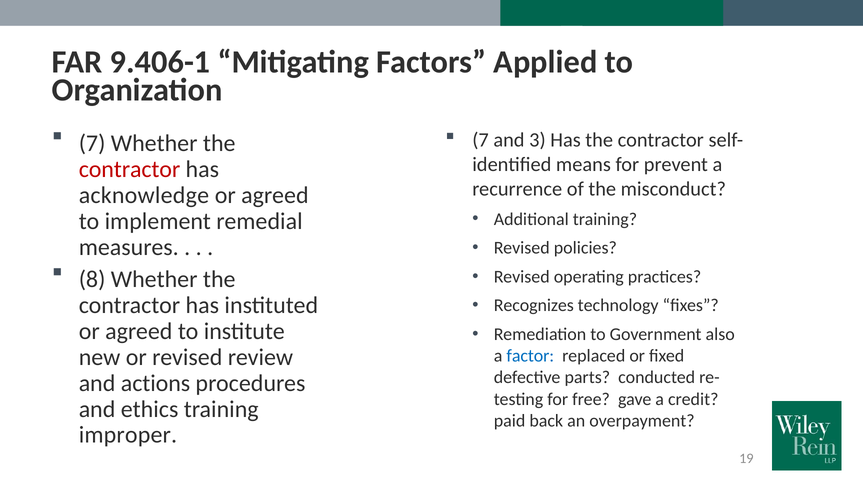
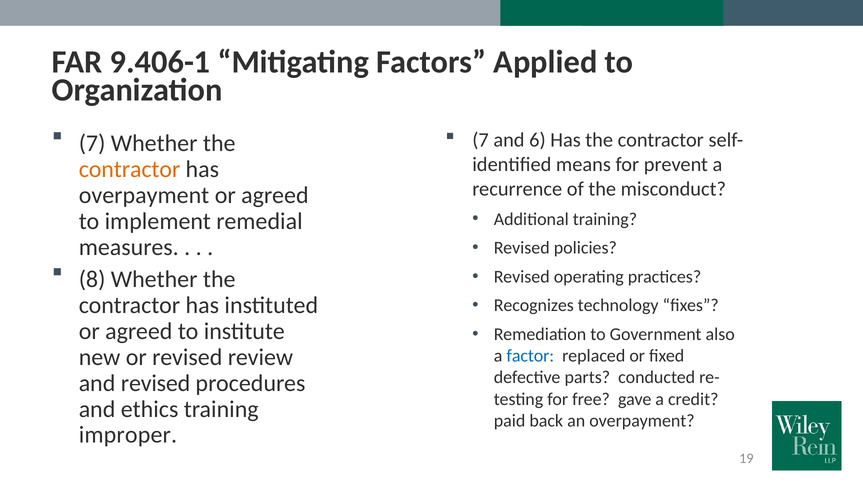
3: 3 -> 6
contractor at (130, 169) colour: red -> orange
acknowledge at (144, 195): acknowledge -> overpayment
and actions: actions -> revised
